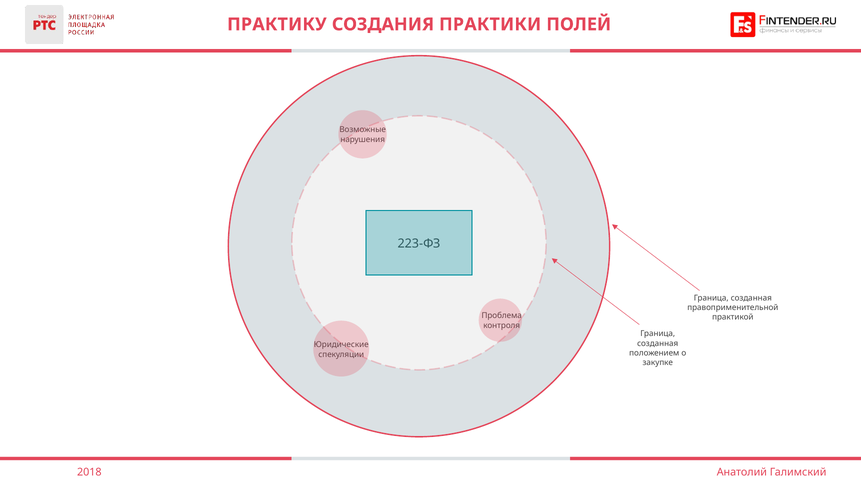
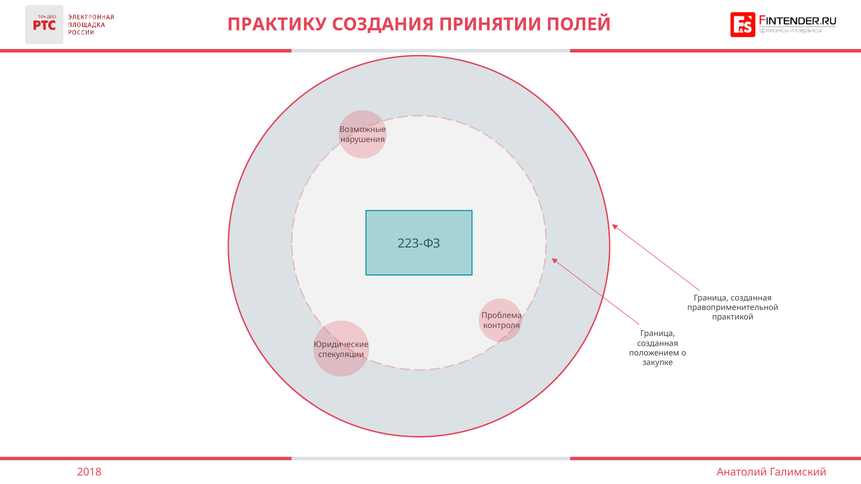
ПРАКТИКИ: ПРАКТИКИ -> ПРИНЯТИИ
